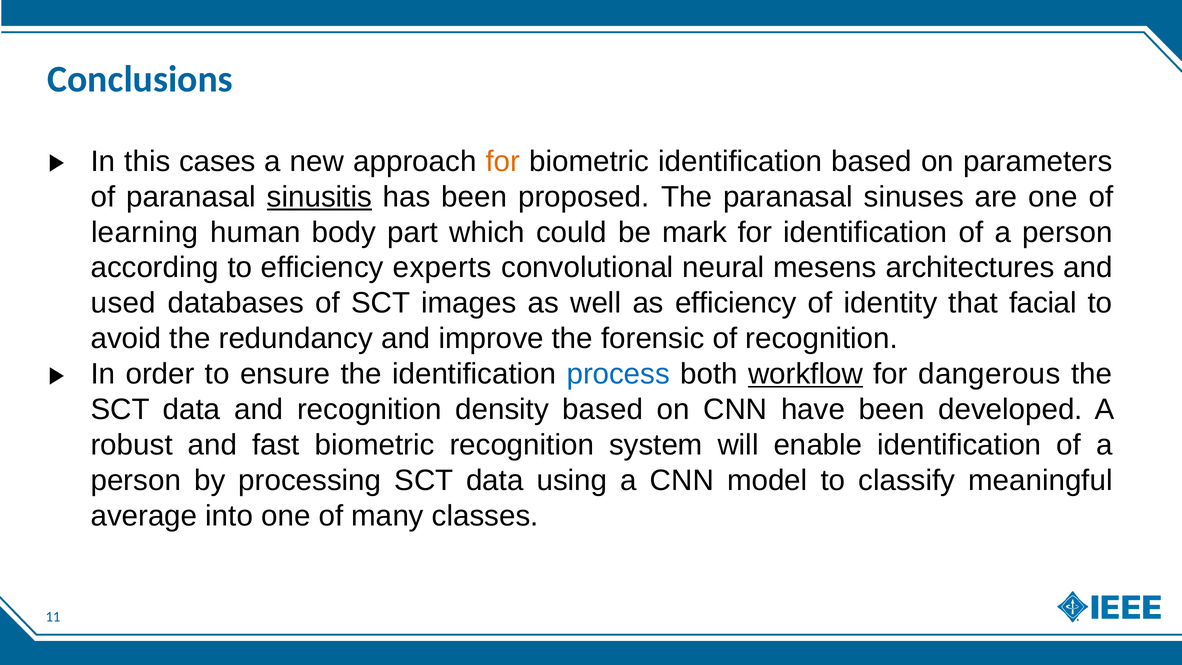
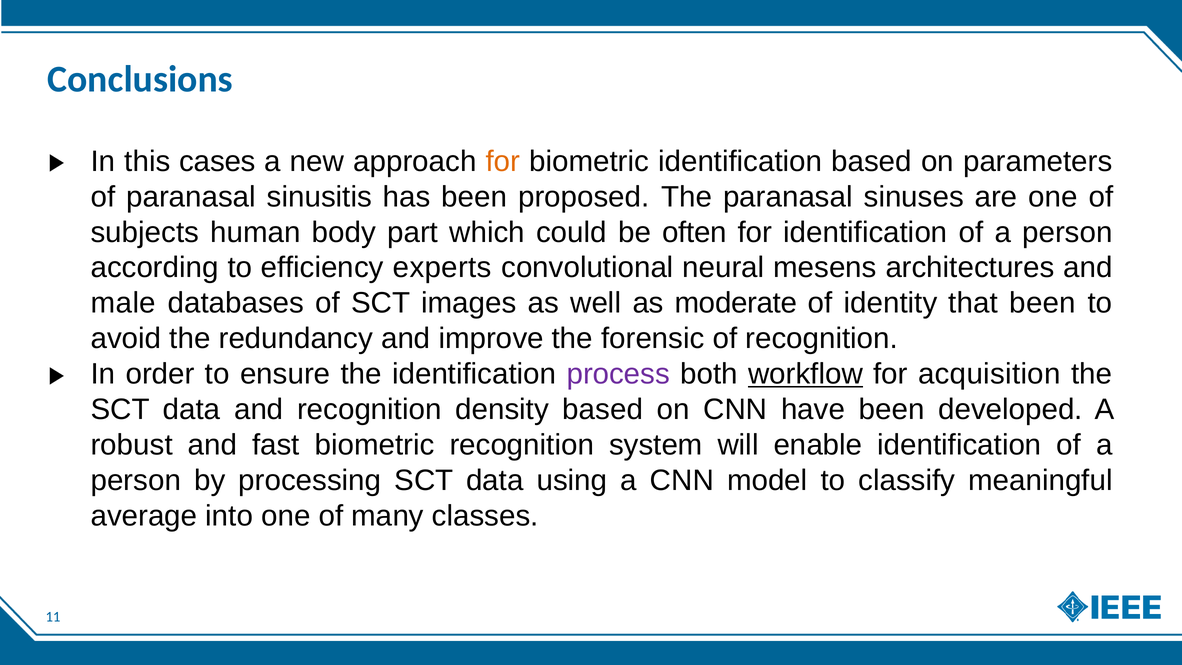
sinusitis underline: present -> none
learning: learning -> subjects
mark: mark -> often
used: used -> male
as efficiency: efficiency -> moderate
that facial: facial -> been
process colour: blue -> purple
dangerous: dangerous -> acquisition
